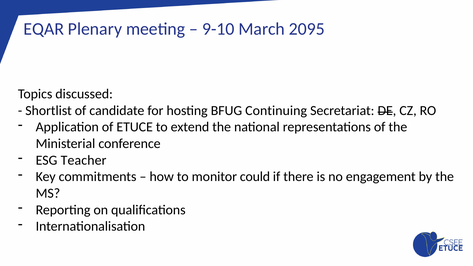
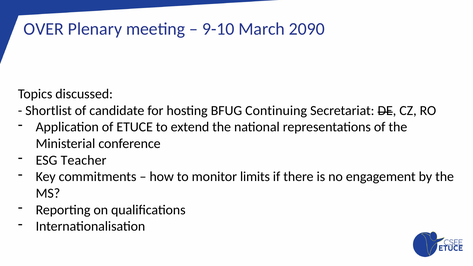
EQAR: EQAR -> OVER
2095: 2095 -> 2090
could: could -> limits
